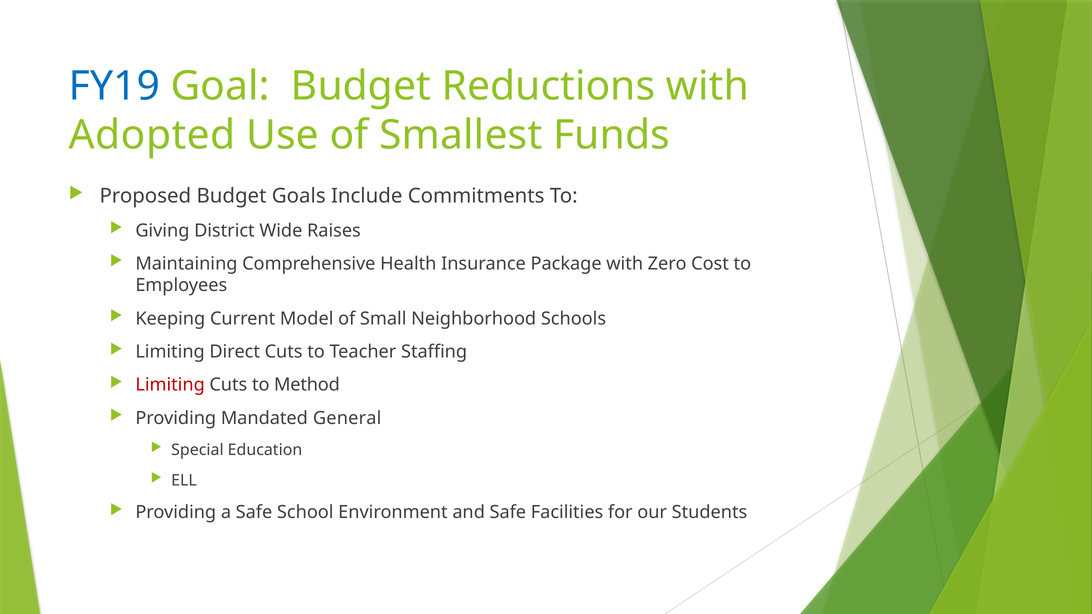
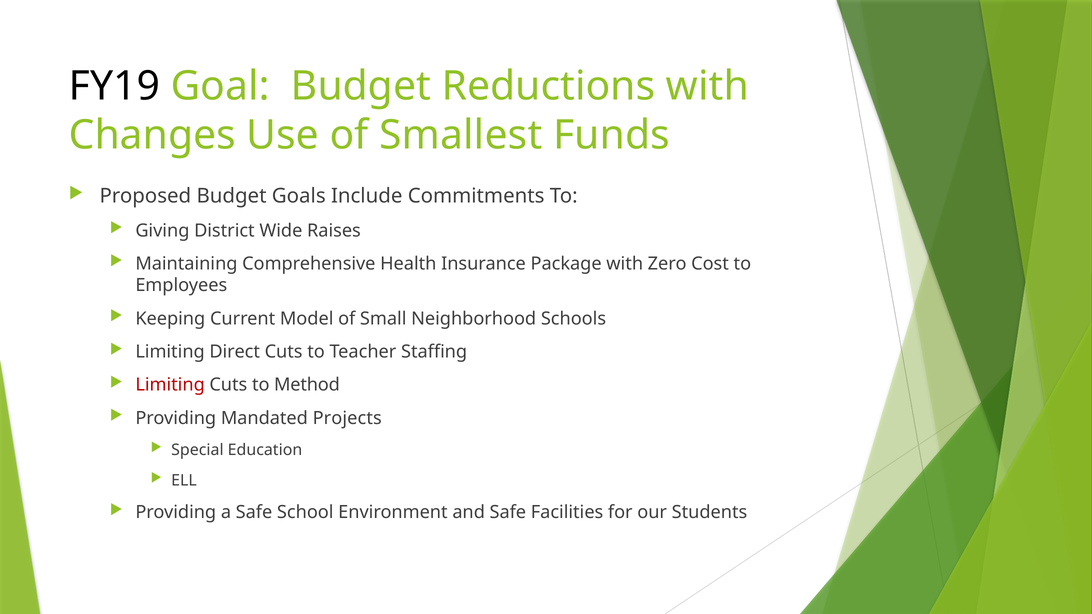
FY19 colour: blue -> black
Adopted: Adopted -> Changes
General: General -> Projects
